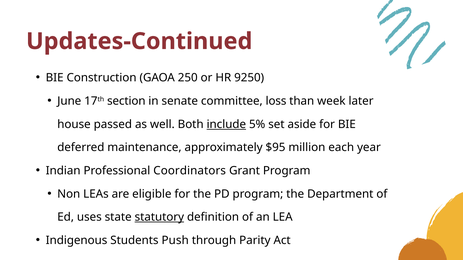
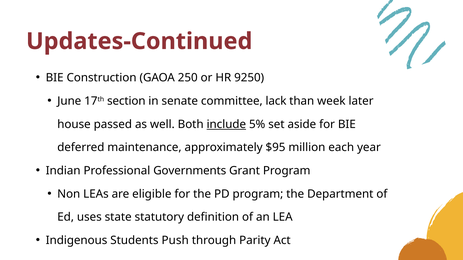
loss: loss -> lack
Coordinators: Coordinators -> Governments
statutory underline: present -> none
